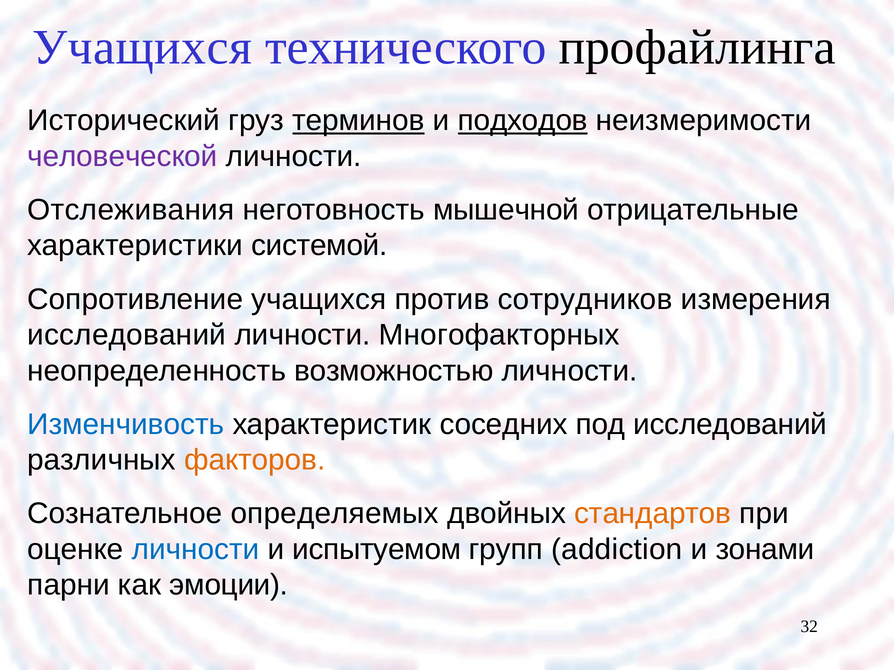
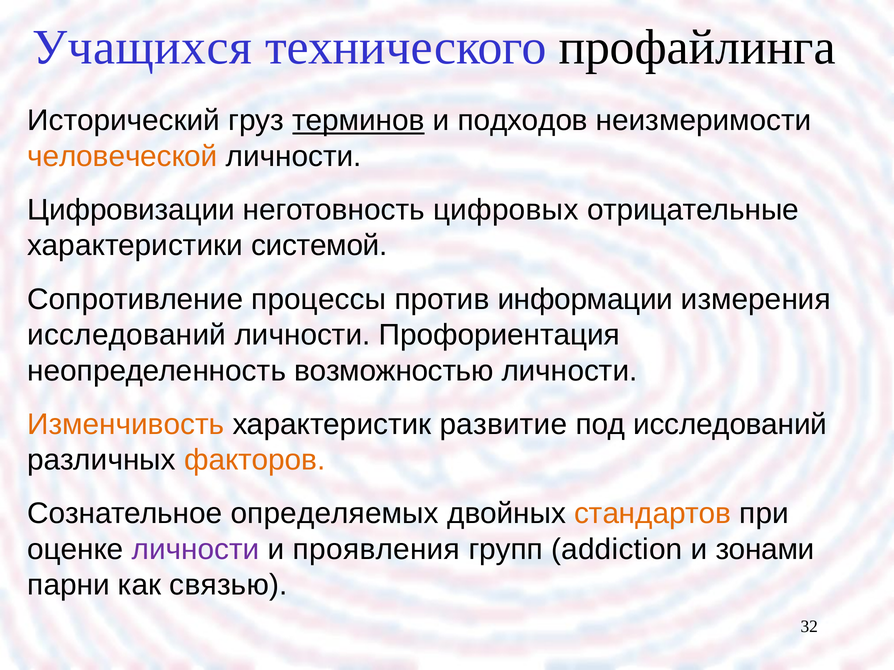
подходов underline: present -> none
человеческой colour: purple -> orange
Отслеживания: Отслеживания -> Цифровизации
мышечной: мышечной -> цифровых
Сопротивление учащихся: учащихся -> процессы
сотрудников: сотрудников -> информации
Многофакторных: Многофакторных -> Профориентация
Изменчивость colour: blue -> orange
соседних: соседних -> развитие
личности at (196, 550) colour: blue -> purple
испытуемом: испытуемом -> проявления
эмоции: эмоции -> связью
